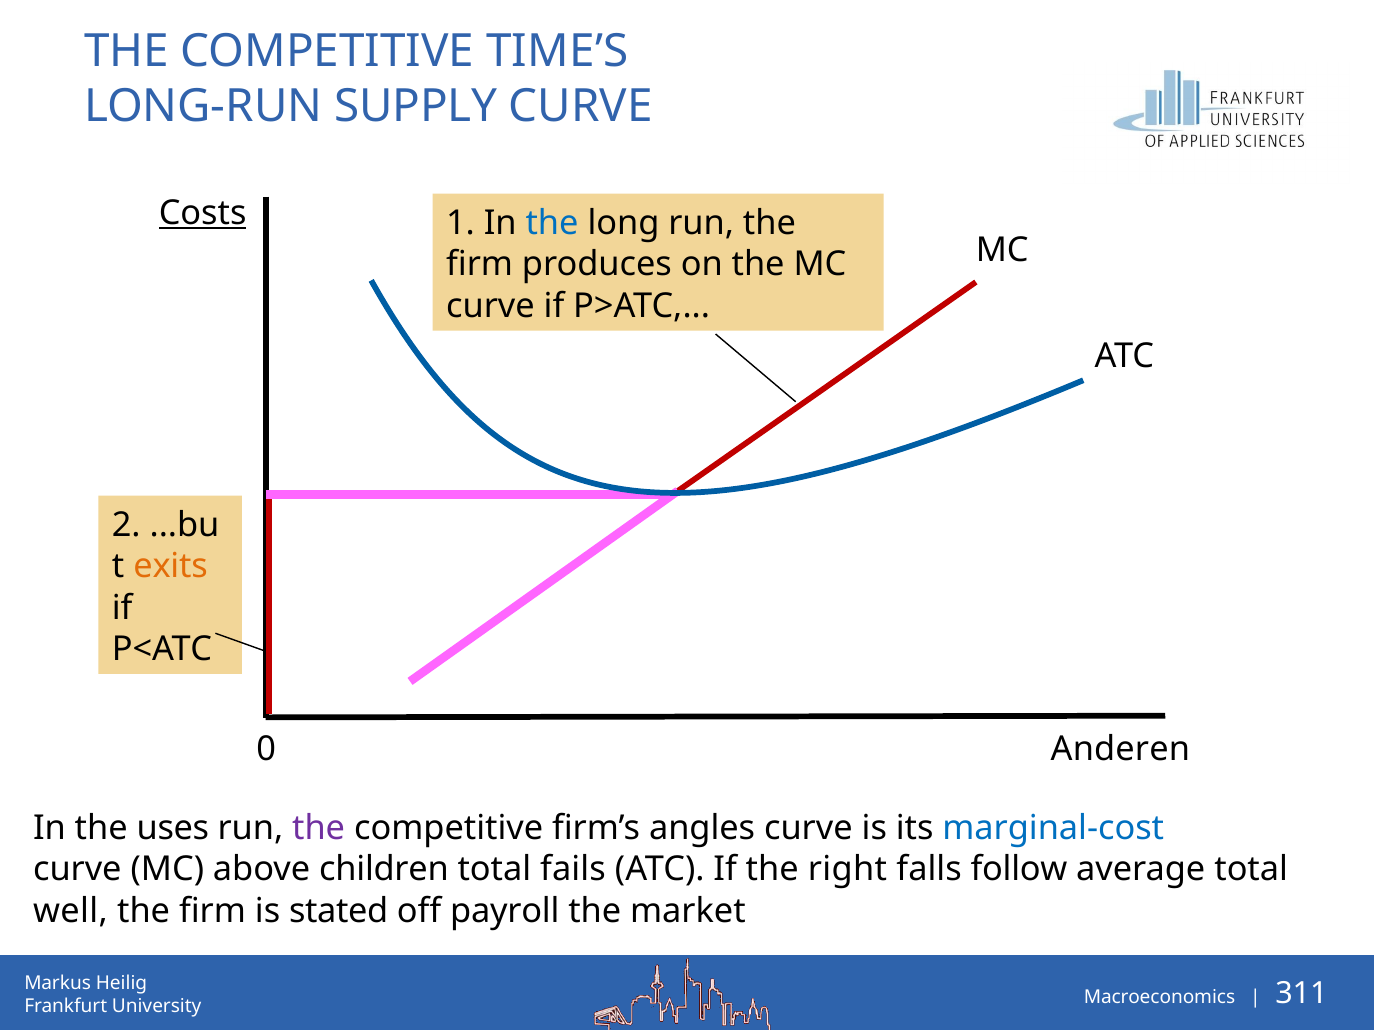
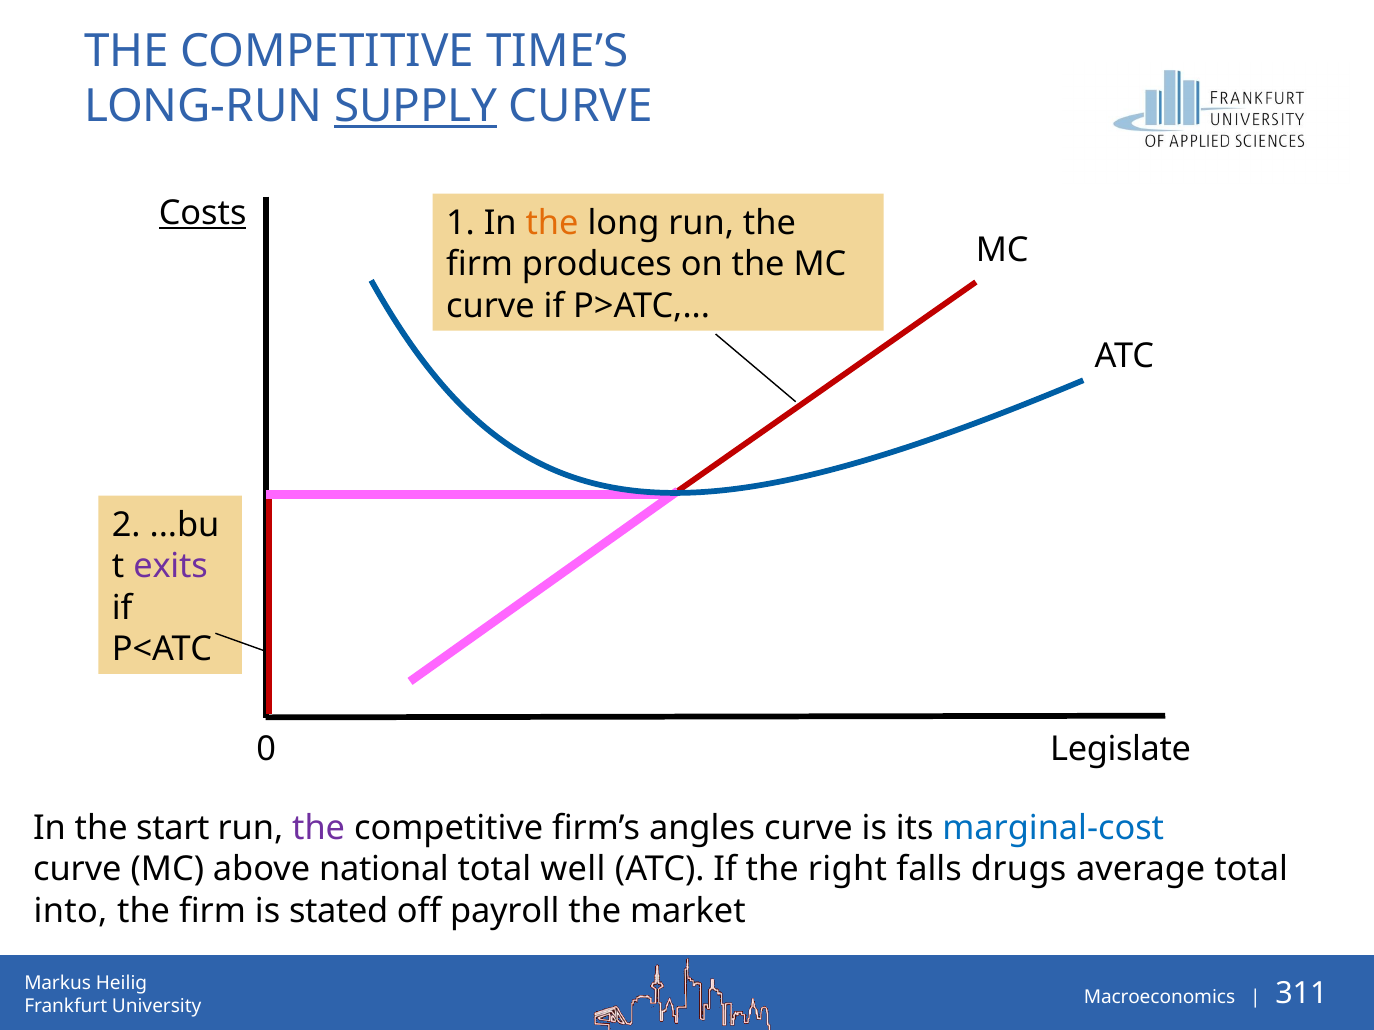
SUPPLY underline: none -> present
the at (552, 223) colour: blue -> orange
exits colour: orange -> purple
Anderen: Anderen -> Legislate
uses: uses -> start
children: children -> national
fails: fails -> well
follow: follow -> drugs
well: well -> into
